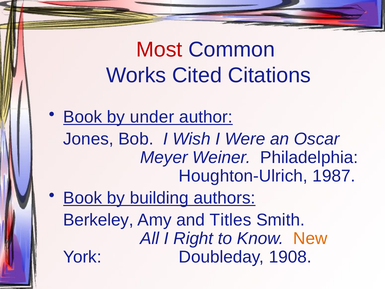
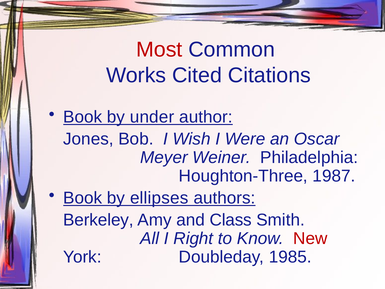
Houghton-Ulrich: Houghton-Ulrich -> Houghton-Three
building: building -> ellipses
Titles: Titles -> Class
New colour: orange -> red
1908: 1908 -> 1985
